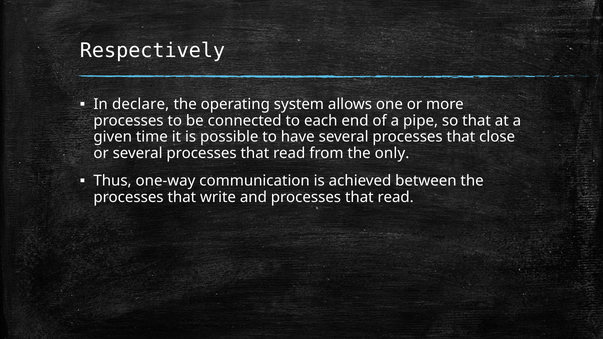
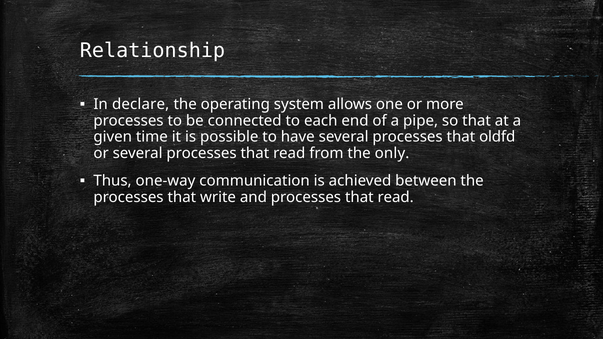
Respectively: Respectively -> Relationship
close: close -> oldfd
